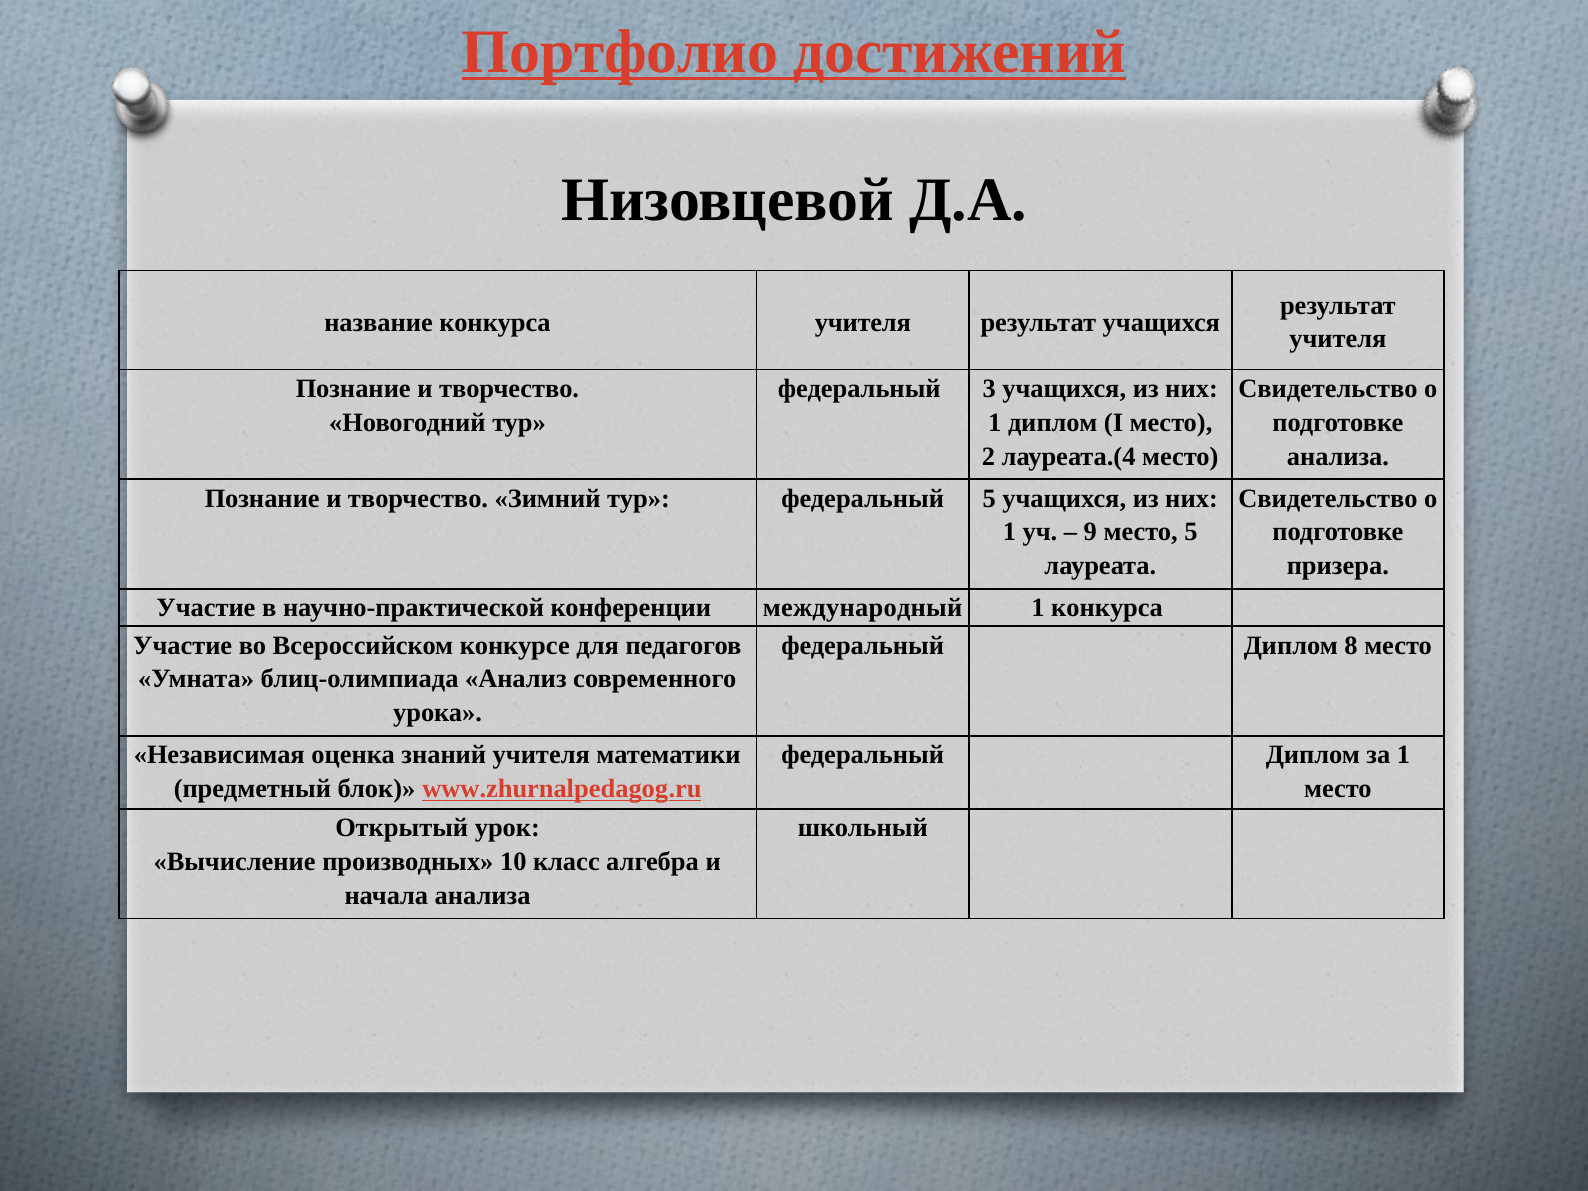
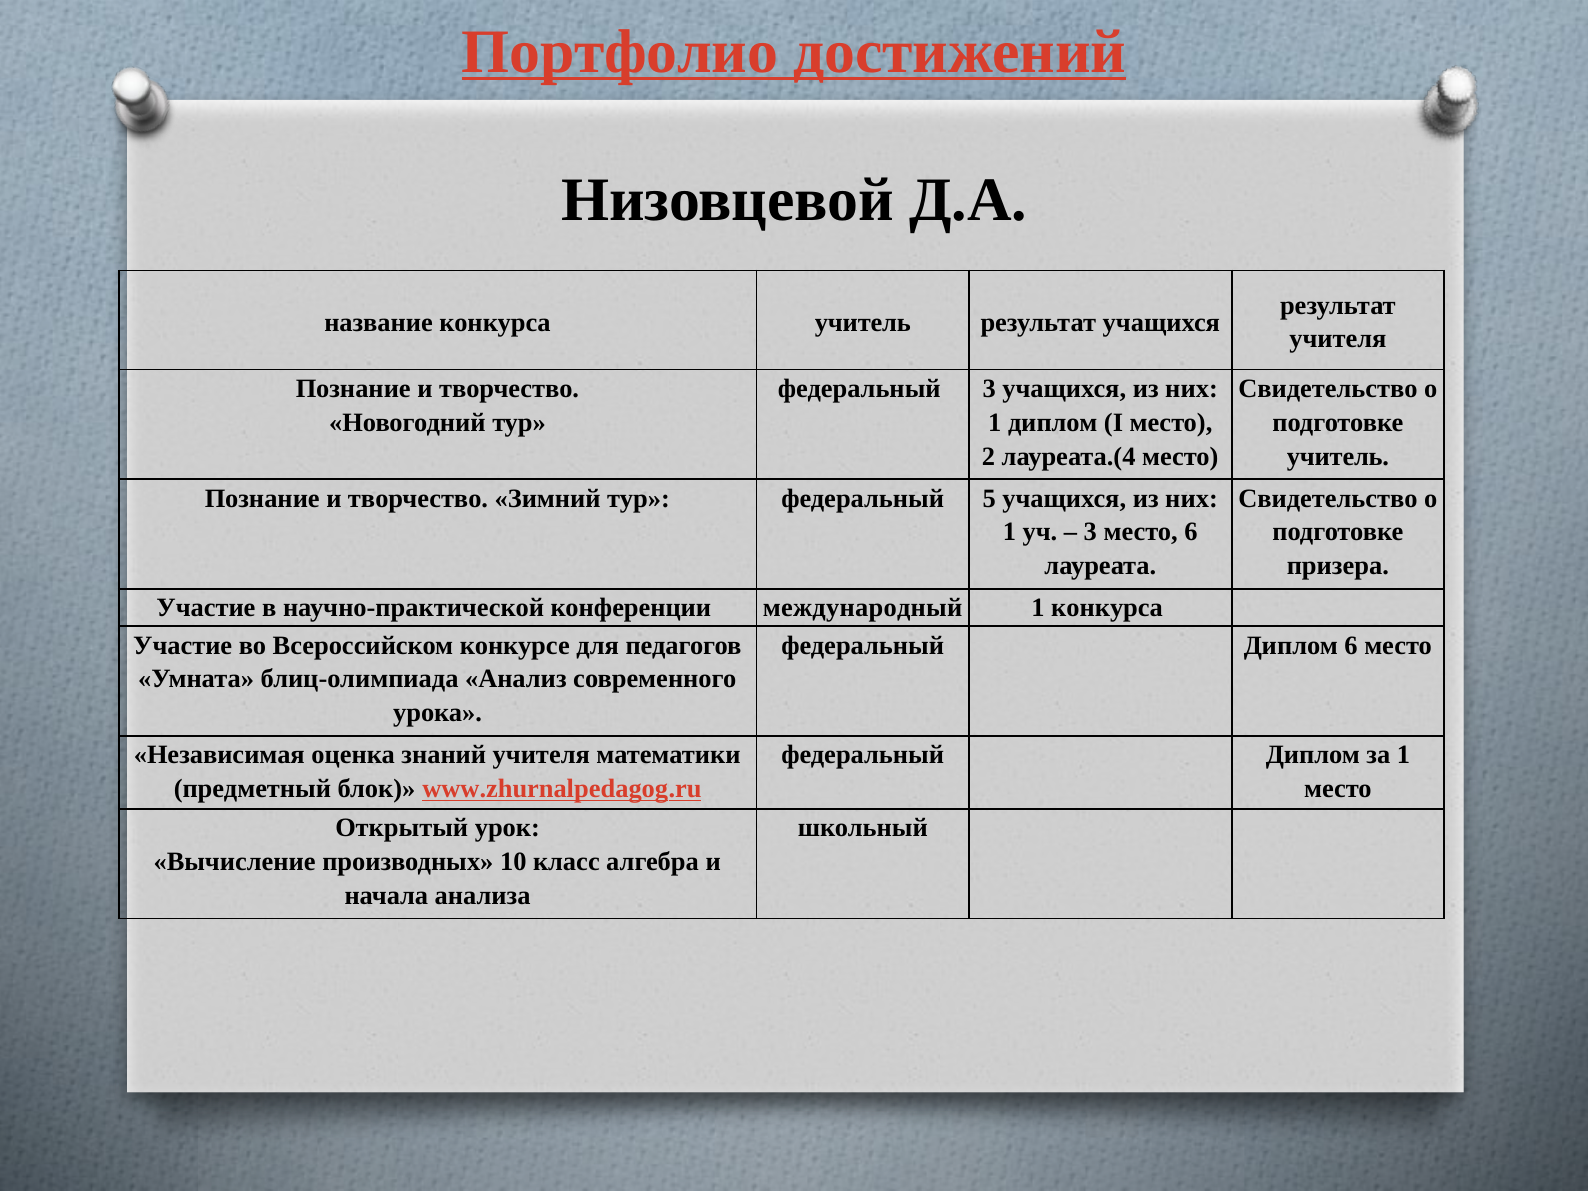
конкурса учителя: учителя -> учитель
анализа at (1338, 456): анализа -> учитель
9 at (1090, 532): 9 -> 3
место 5: 5 -> 6
Диплом 8: 8 -> 6
